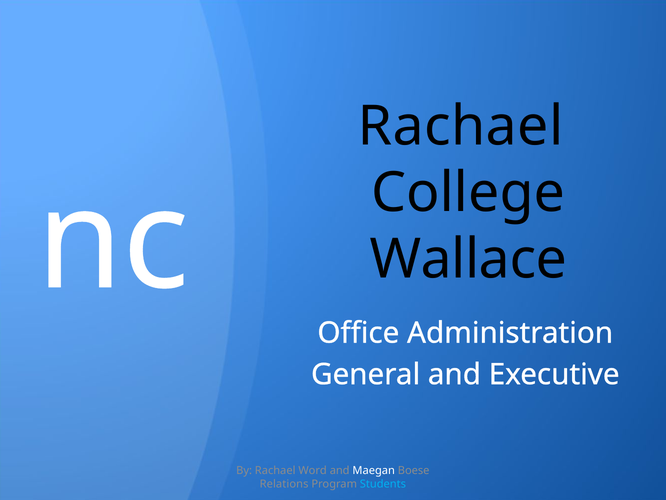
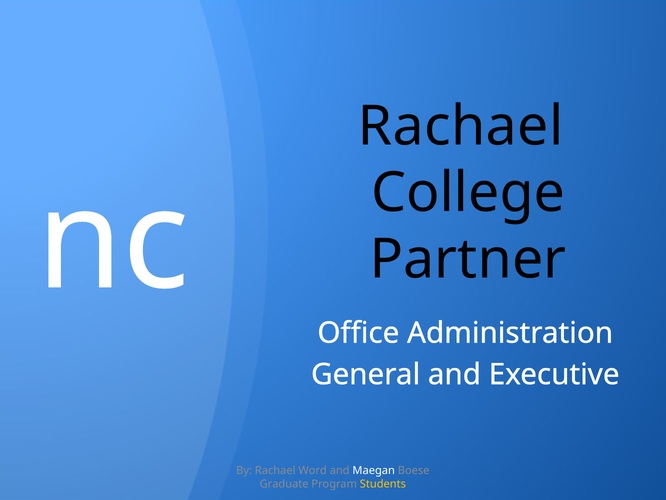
Wallace: Wallace -> Partner
Relations: Relations -> Graduate
Students colour: light blue -> yellow
